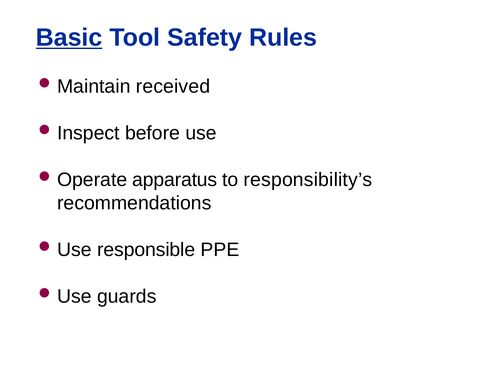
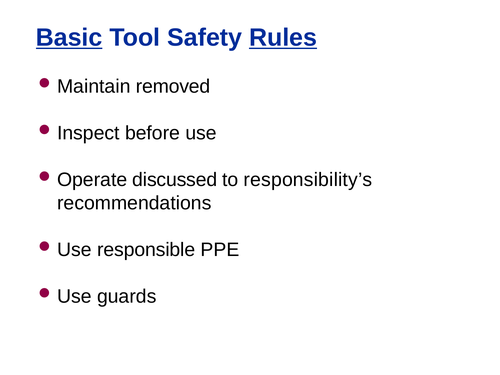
Rules underline: none -> present
received: received -> removed
apparatus: apparatus -> discussed
